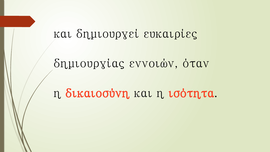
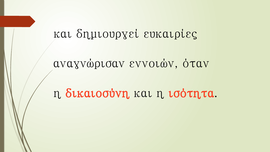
δημιουργίας: δημιουργίας -> αναγνώρισαν
